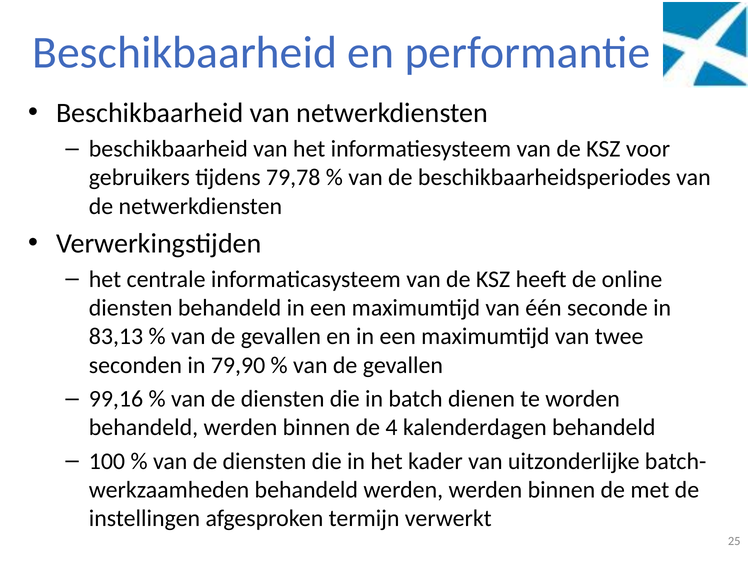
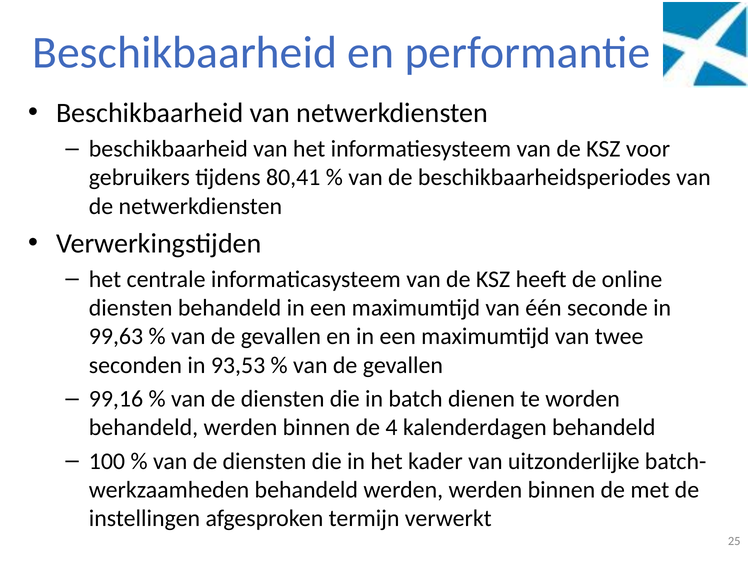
79,78: 79,78 -> 80,41
83,13: 83,13 -> 99,63
79,90: 79,90 -> 93,53
